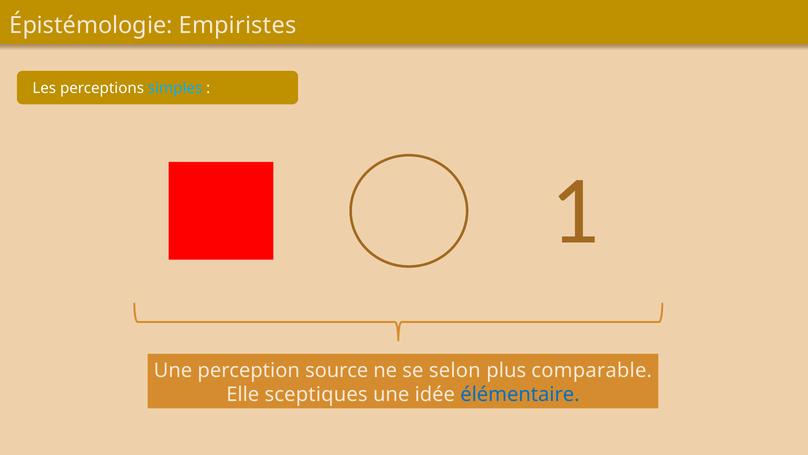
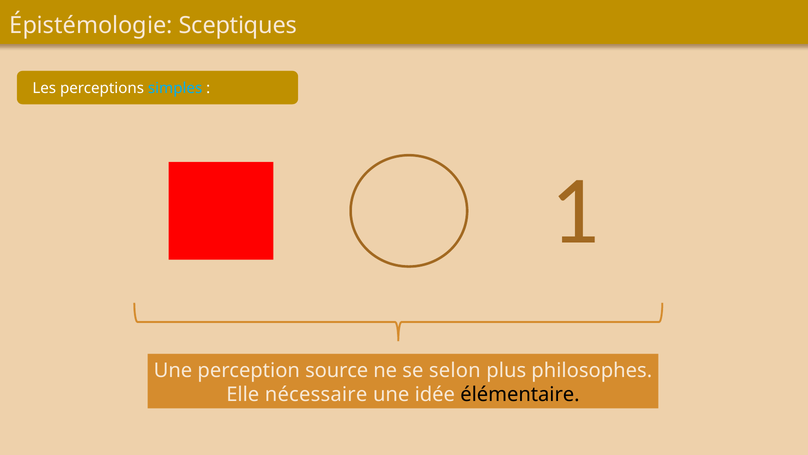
Empiristes: Empiristes -> Sceptiques
comparable: comparable -> philosophes
sceptiques: sceptiques -> nécessaire
élémentaire colour: blue -> black
